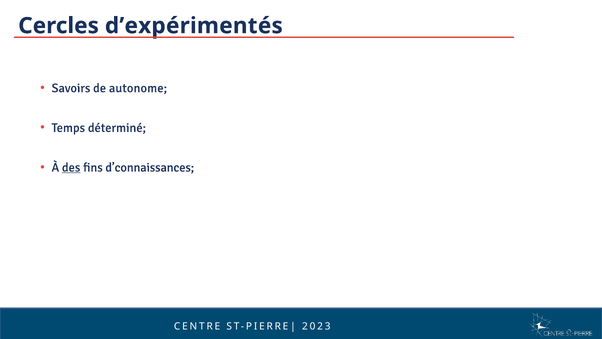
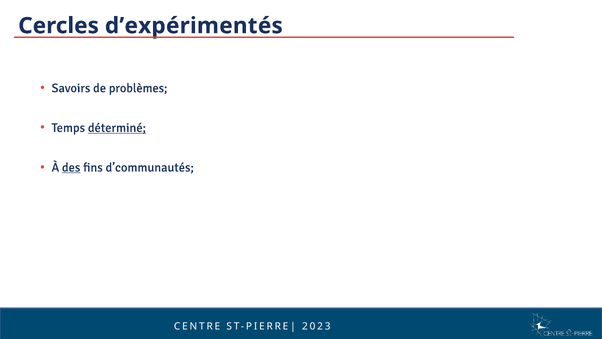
autonome: autonome -> problèmes
déterminé underline: none -> present
d’connaissances: d’connaissances -> d’communautés
